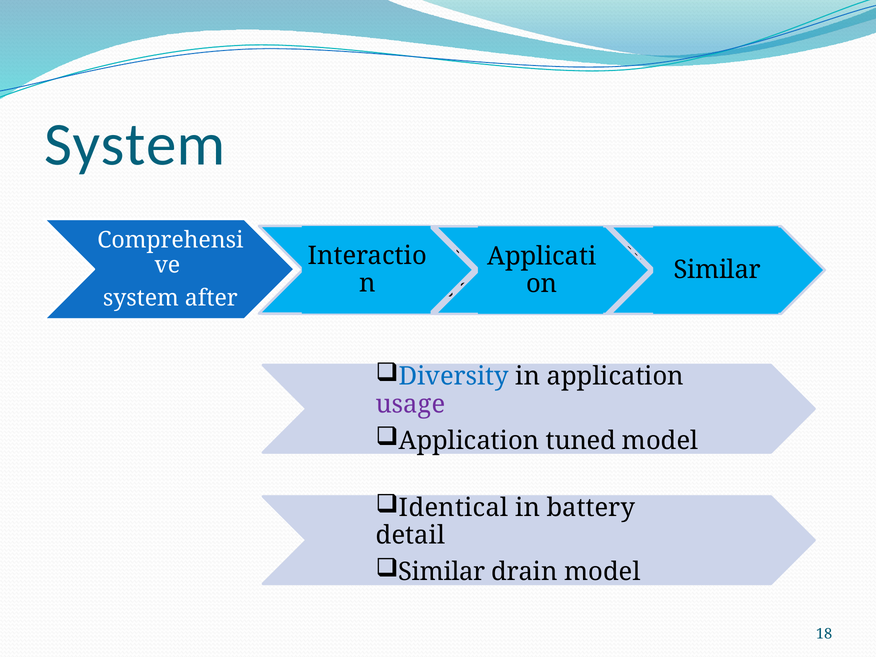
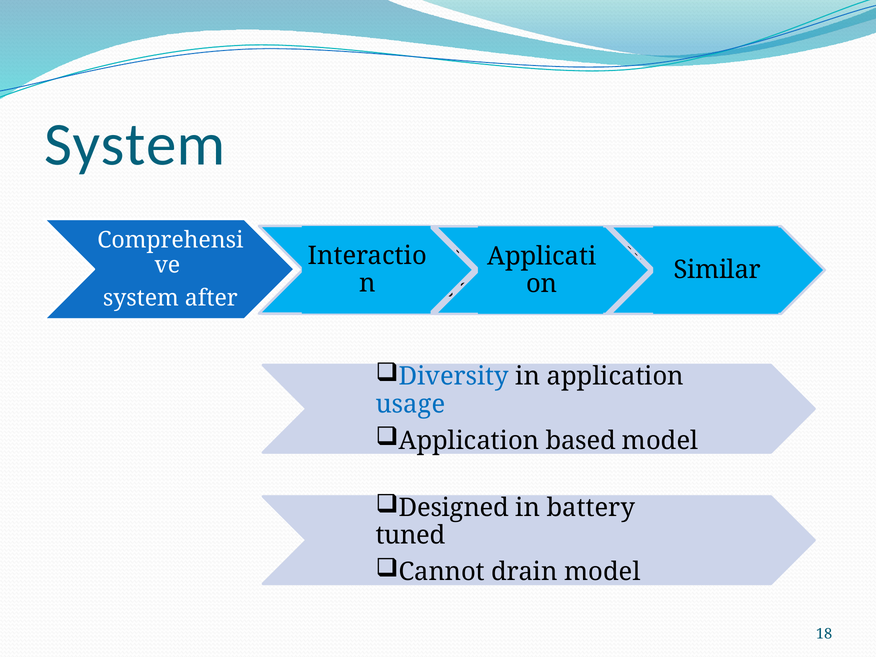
usage colour: purple -> blue
tuned: tuned -> based
Identical: Identical -> Designed
detail: detail -> tuned
Similar at (442, 572): Similar -> Cannot
